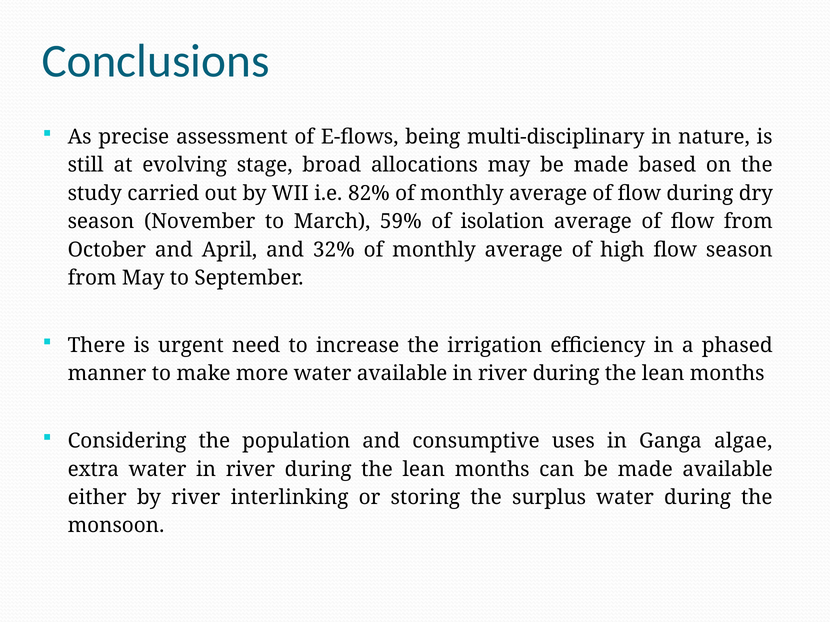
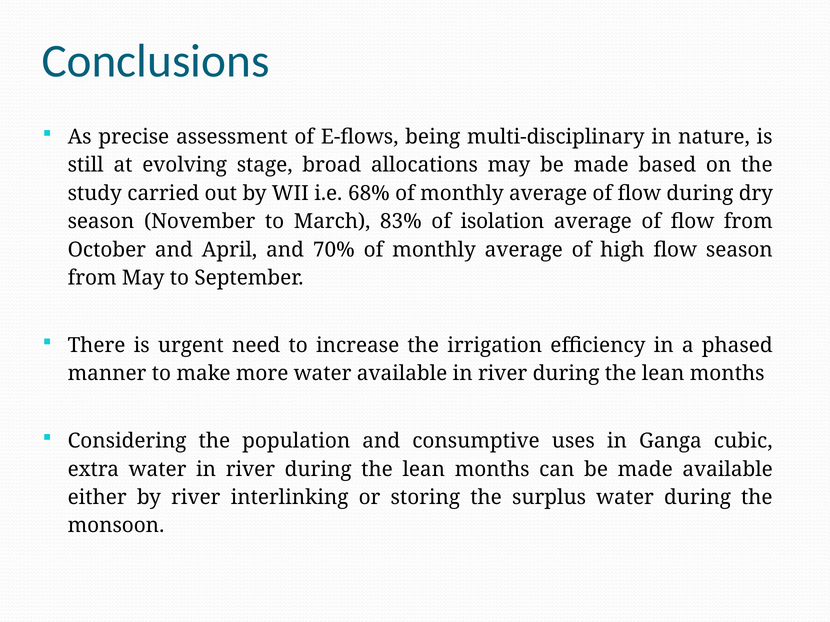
82%: 82% -> 68%
59%: 59% -> 83%
32%: 32% -> 70%
algae: algae -> cubic
